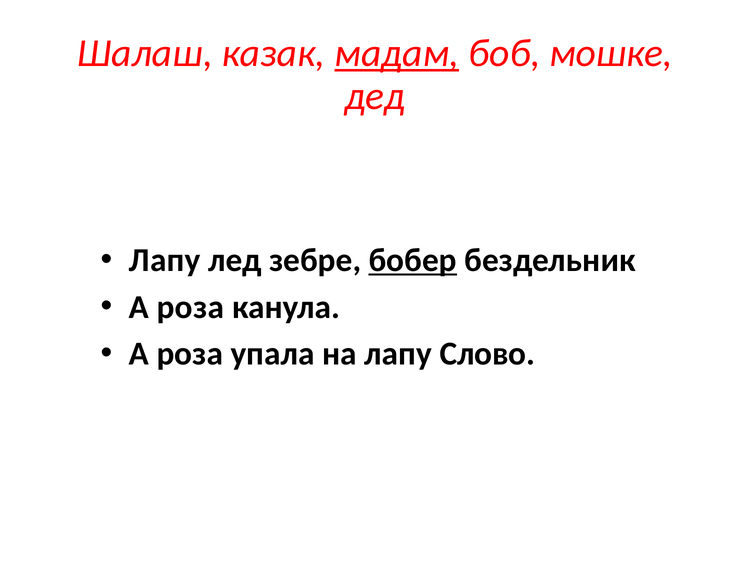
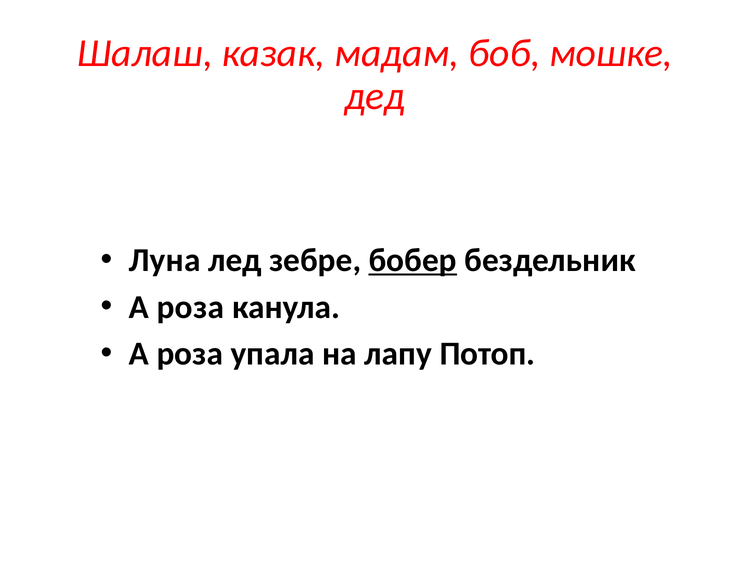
мадам underline: present -> none
Лапу at (165, 260): Лапу -> Луна
Слово: Слово -> Потоп
